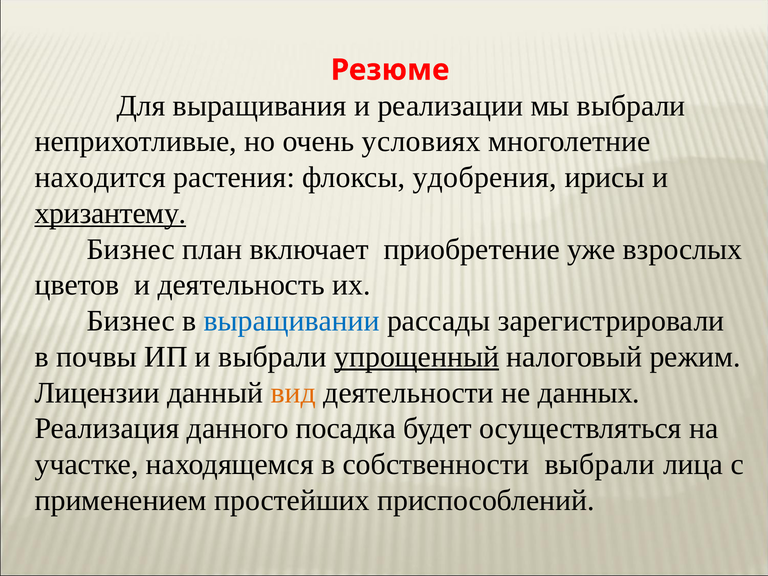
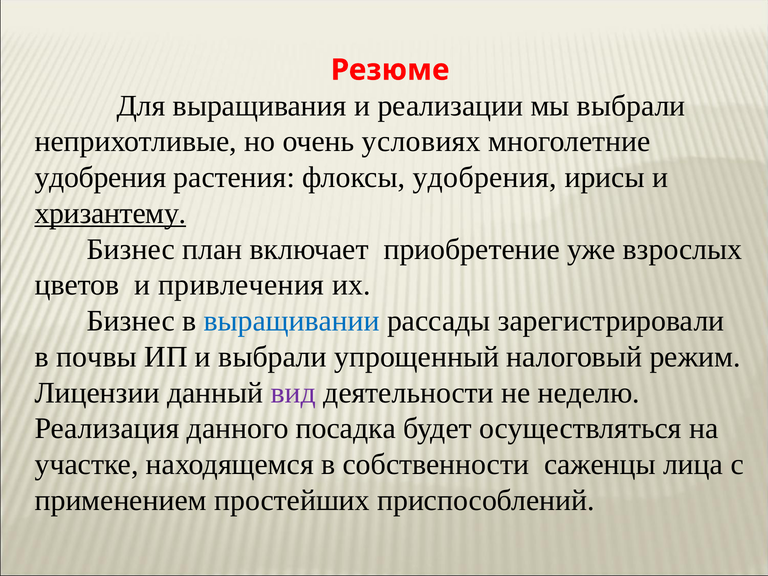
находится at (100, 177): находится -> удобрения
деятельность: деятельность -> привлечения
упрощенный underline: present -> none
вид colour: orange -> purple
данных: данных -> неделю
собственности выбрали: выбрали -> саженцы
